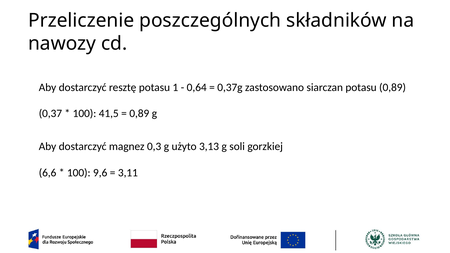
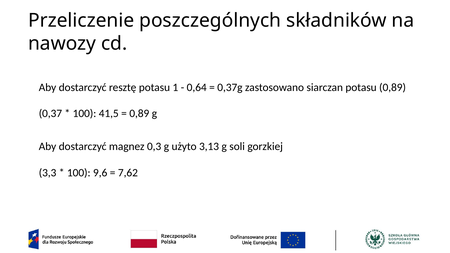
6,6: 6,6 -> 3,3
3,11: 3,11 -> 7,62
